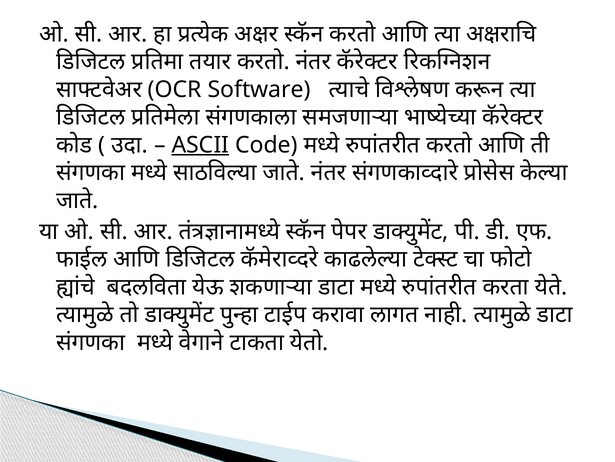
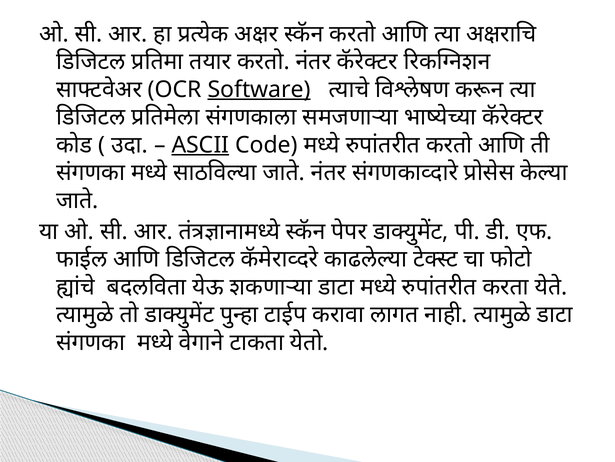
Software underline: none -> present
